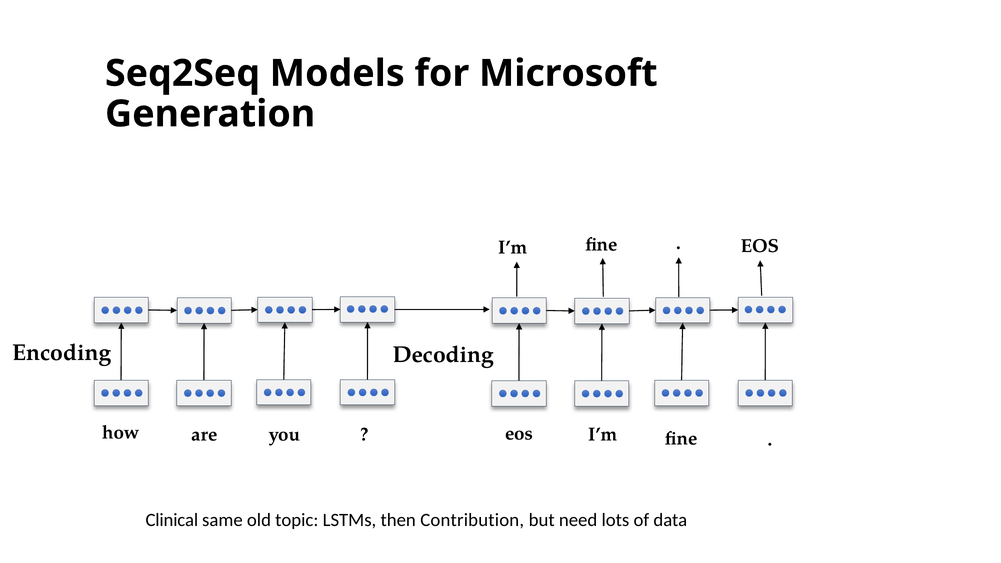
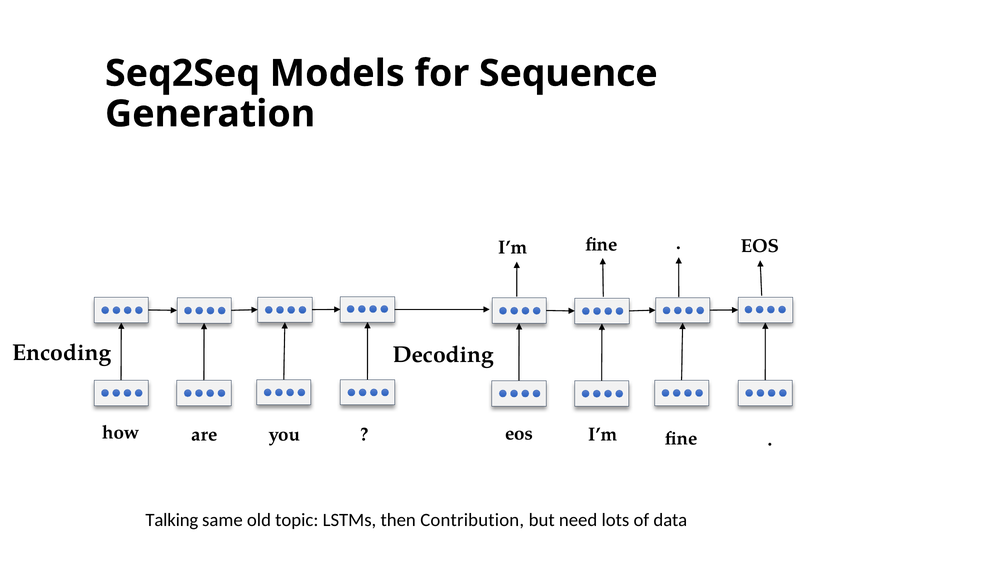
Microsoft: Microsoft -> Sequence
Clinical: Clinical -> Talking
